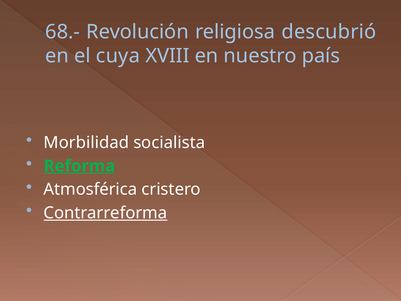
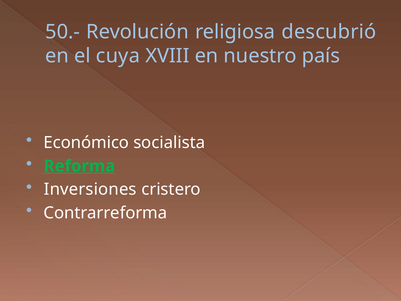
68.-: 68.- -> 50.-
Morbilidad: Morbilidad -> Económico
Atmosférica: Atmosférica -> Inversiones
Contrarreforma underline: present -> none
